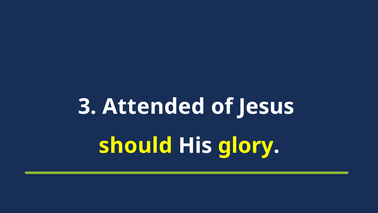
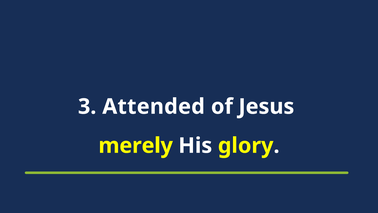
should: should -> merely
